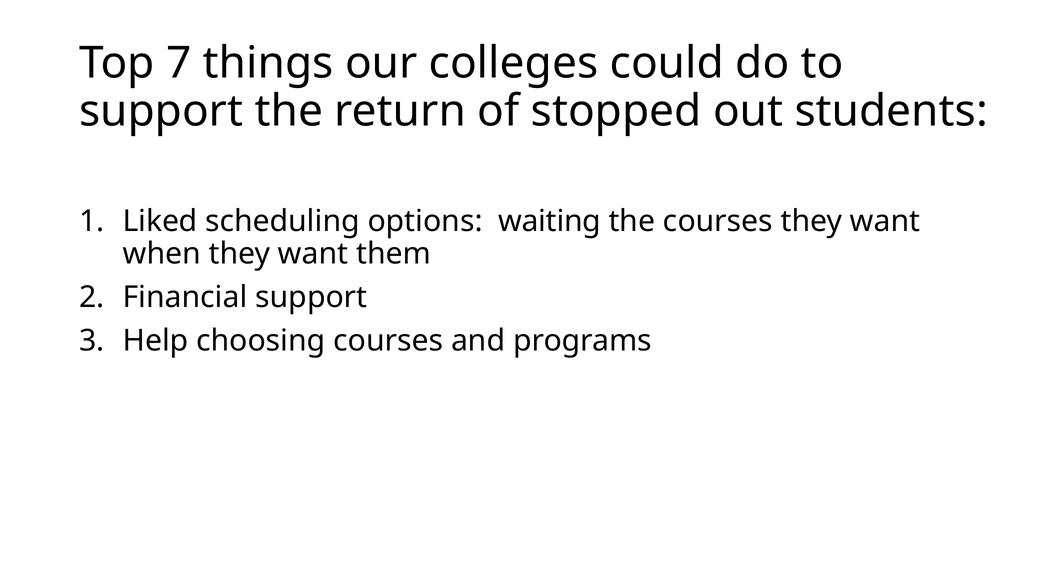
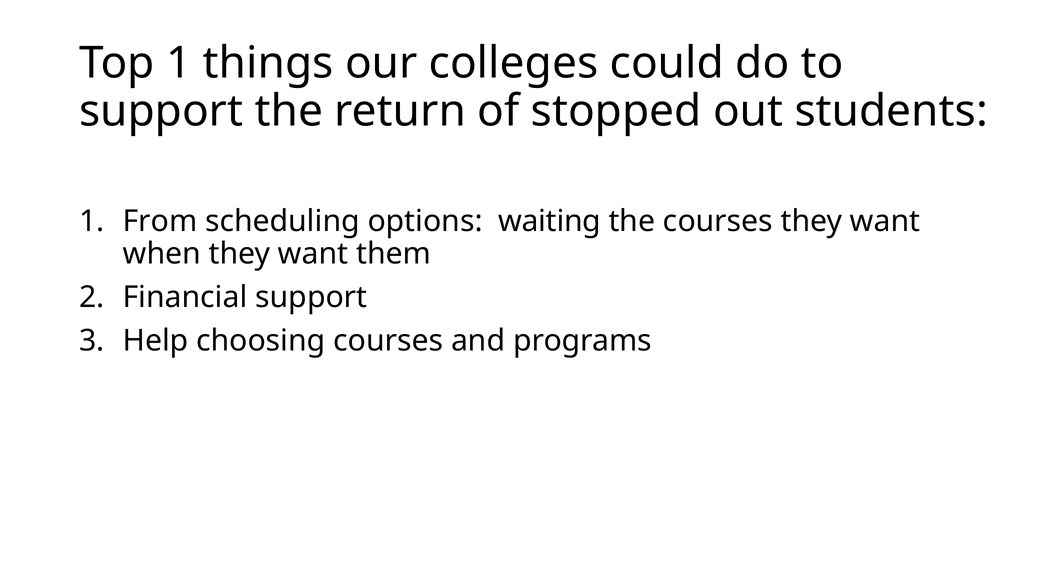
Top 7: 7 -> 1
Liked: Liked -> From
